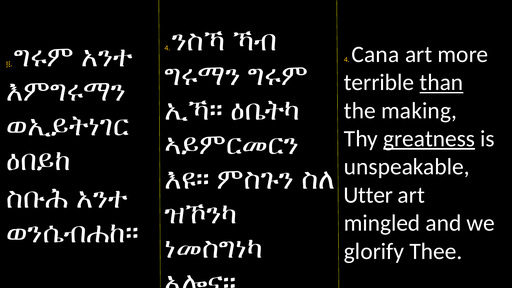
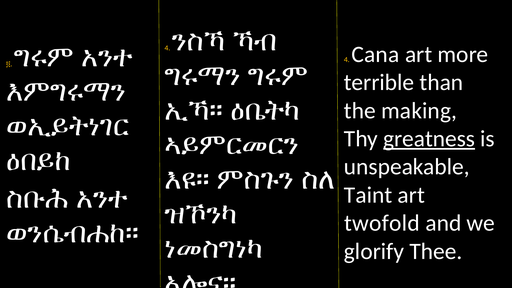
than underline: present -> none
Utter: Utter -> Taint
mingled: mingled -> twofold
